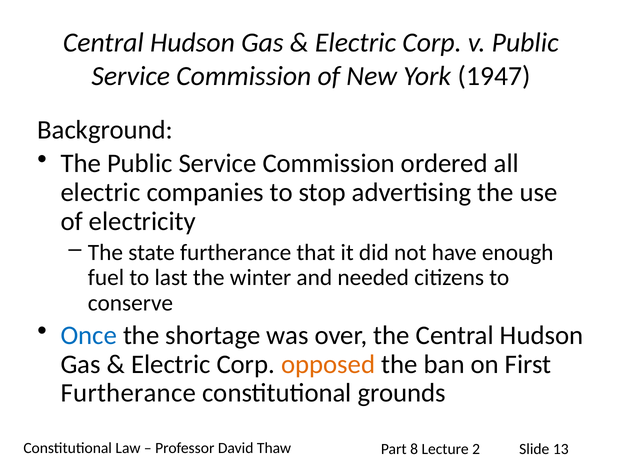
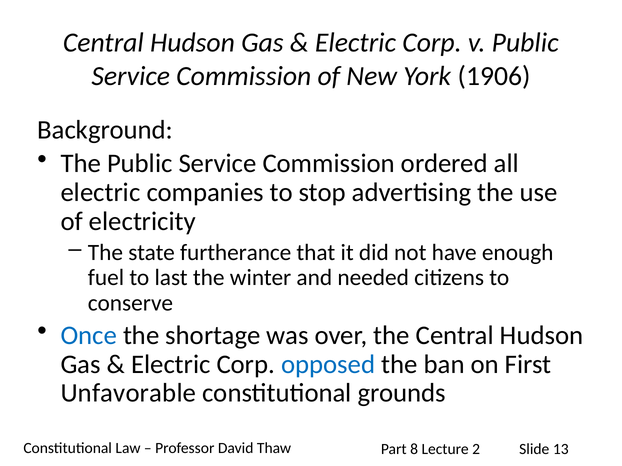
1947: 1947 -> 1906
opposed colour: orange -> blue
Furtherance at (128, 394): Furtherance -> Unfavorable
